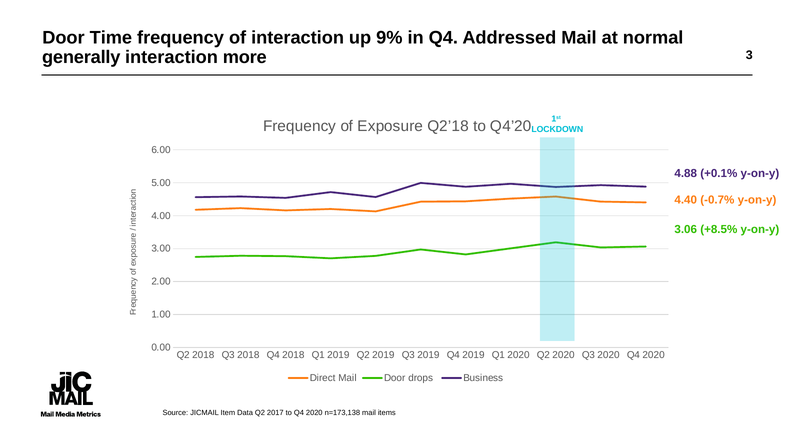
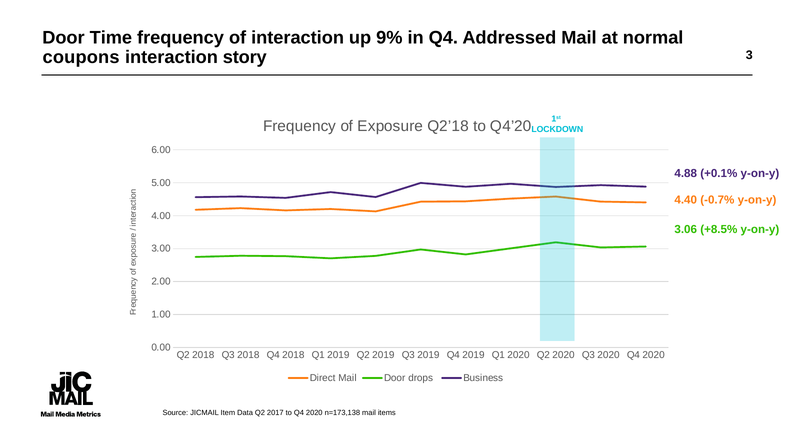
generally: generally -> coupons
more: more -> story
